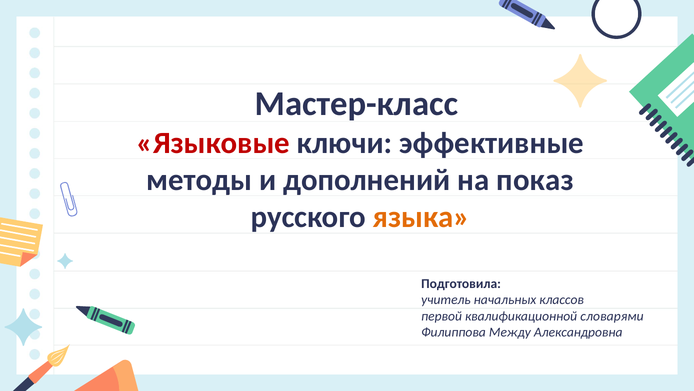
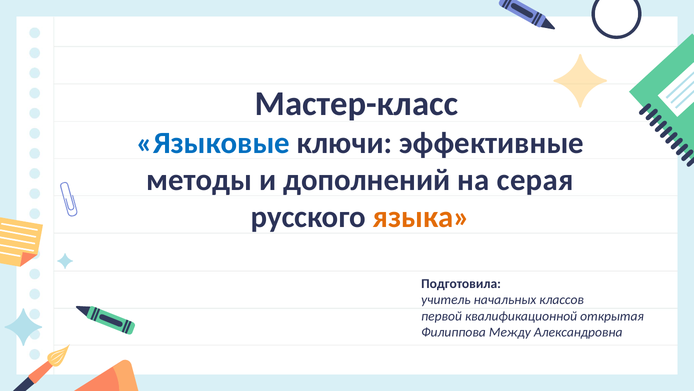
Языковые colour: red -> blue
показ: показ -> серая
словарями: словарями -> открытая
